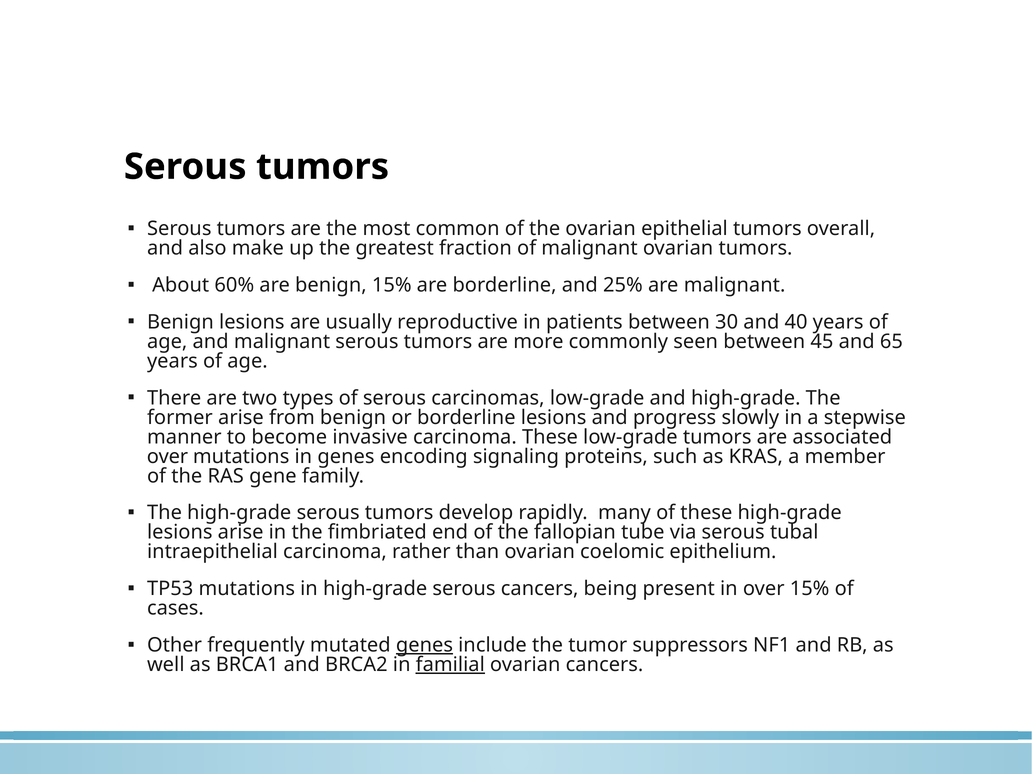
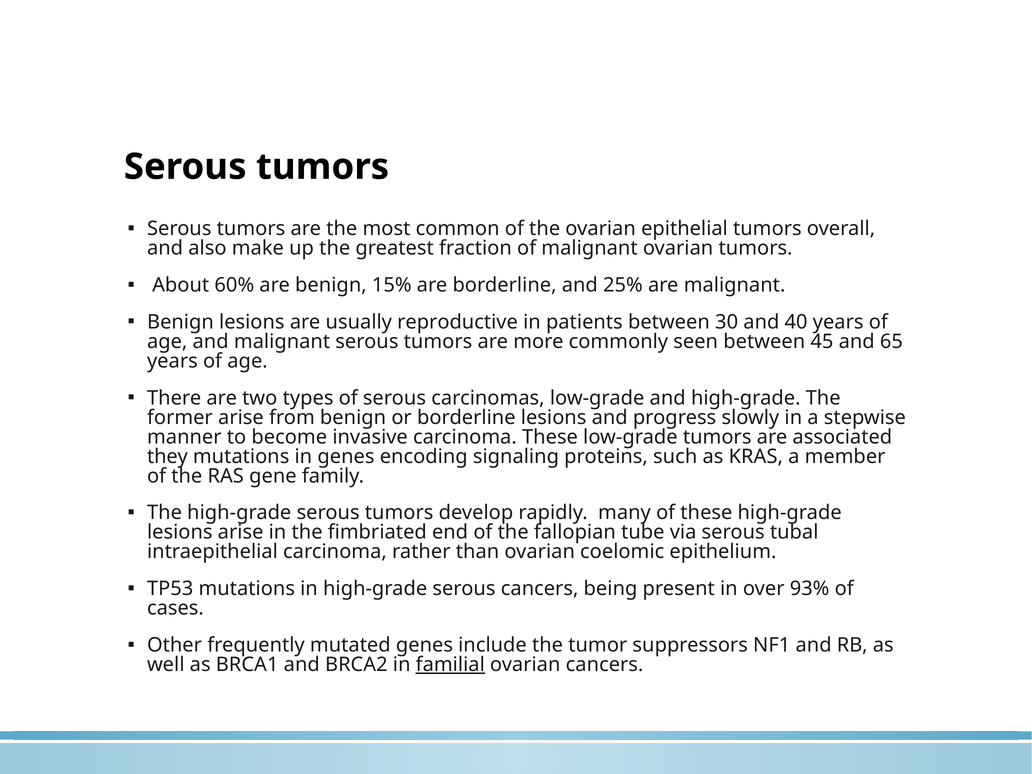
over at (167, 456): over -> they
over 15%: 15% -> 93%
genes at (424, 645) underline: present -> none
